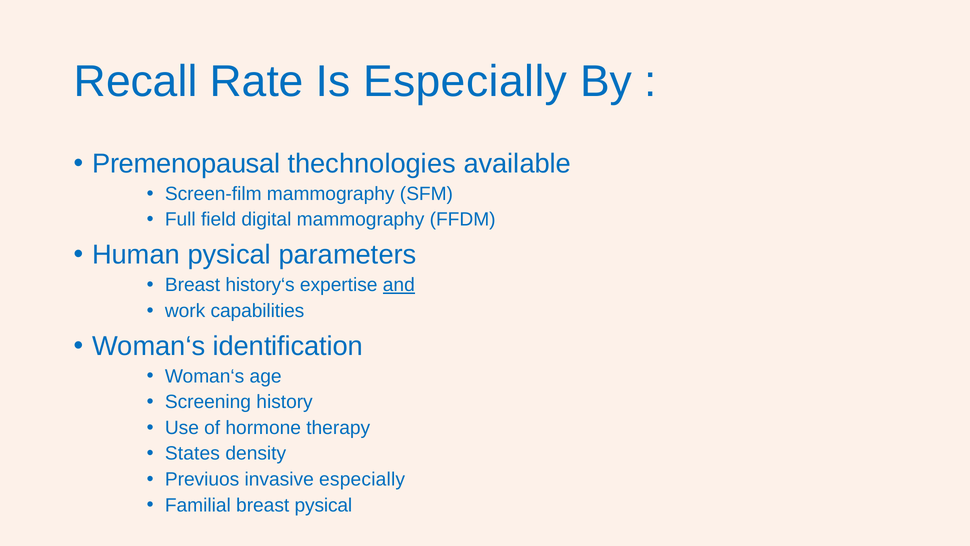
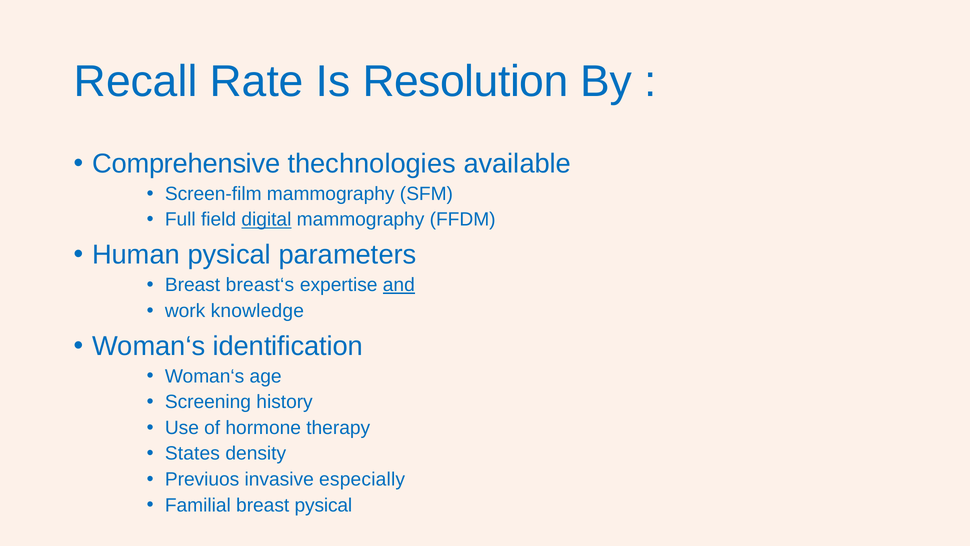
Is Especially: Especially -> Resolution
Premenopausal: Premenopausal -> Comprehensive
digital underline: none -> present
history‘s: history‘s -> breast‘s
capabilities: capabilities -> knowledge
